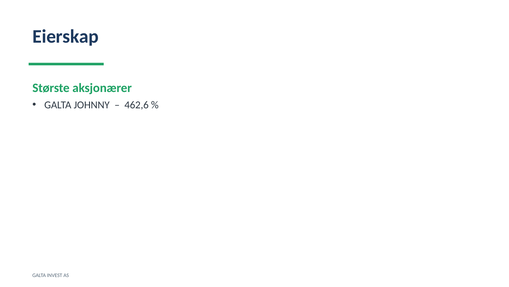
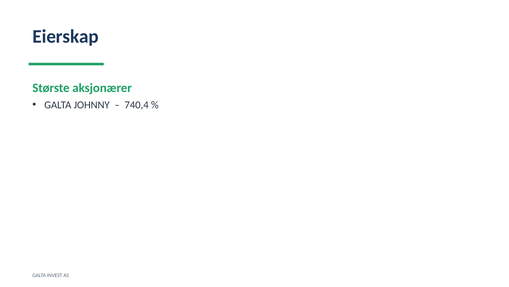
462,6: 462,6 -> 740,4
